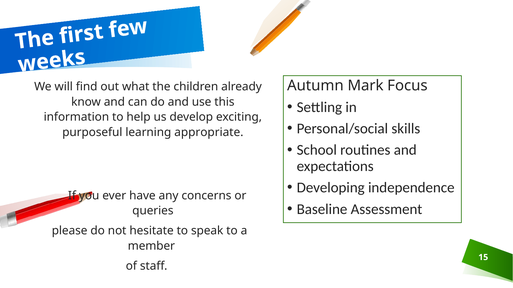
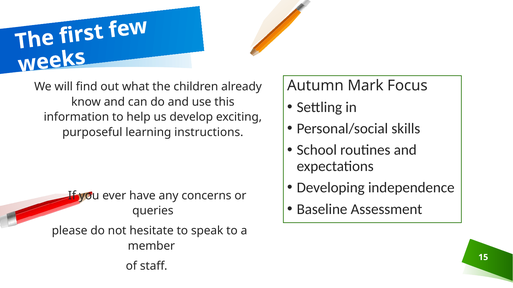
appropriate: appropriate -> instructions
